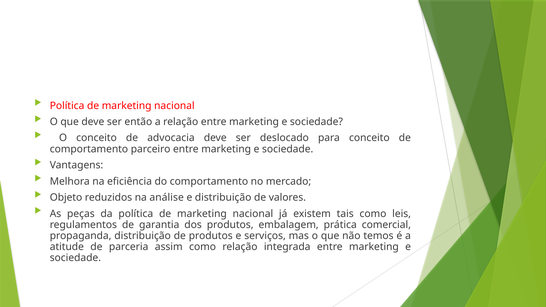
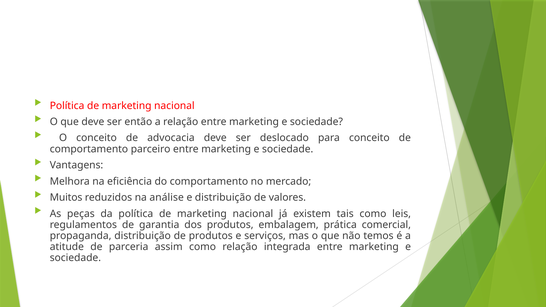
Objeto: Objeto -> Muitos
